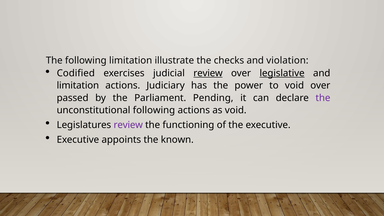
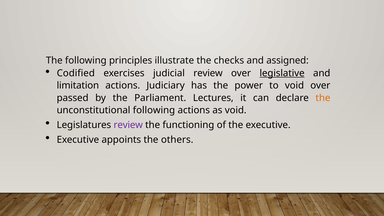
following limitation: limitation -> principles
violation: violation -> assigned
review at (208, 73) underline: present -> none
Pending: Pending -> Lectures
the at (323, 98) colour: purple -> orange
known: known -> others
